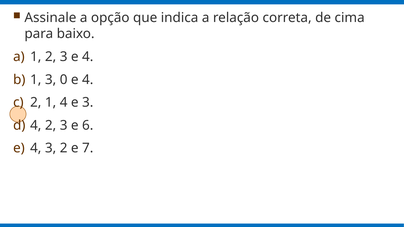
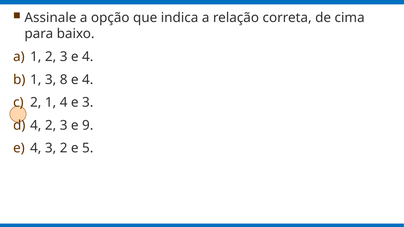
0: 0 -> 8
6: 6 -> 9
7: 7 -> 5
